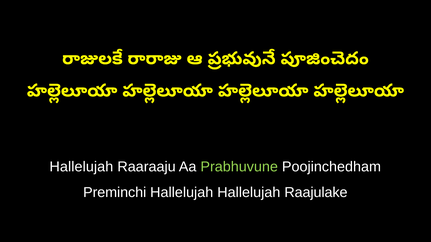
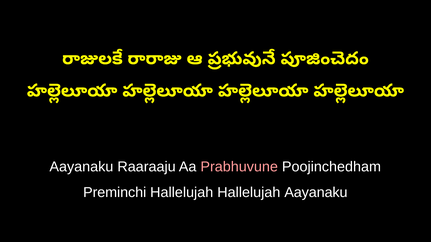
Hallelujah at (81, 167): Hallelujah -> Aayanaku
Prabhuvune colour: light green -> pink
Hallelujah Raajulake: Raajulake -> Aayanaku
